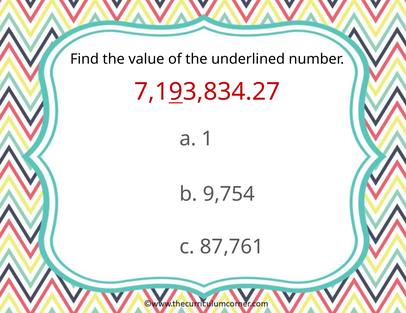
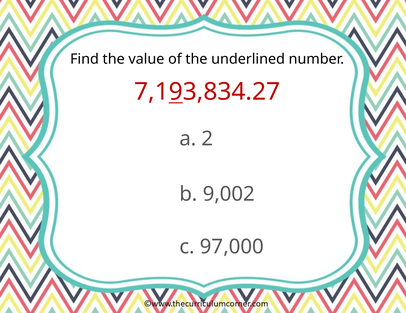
1: 1 -> 2
9,754: 9,754 -> 9,002
87,761: 87,761 -> 97,000
